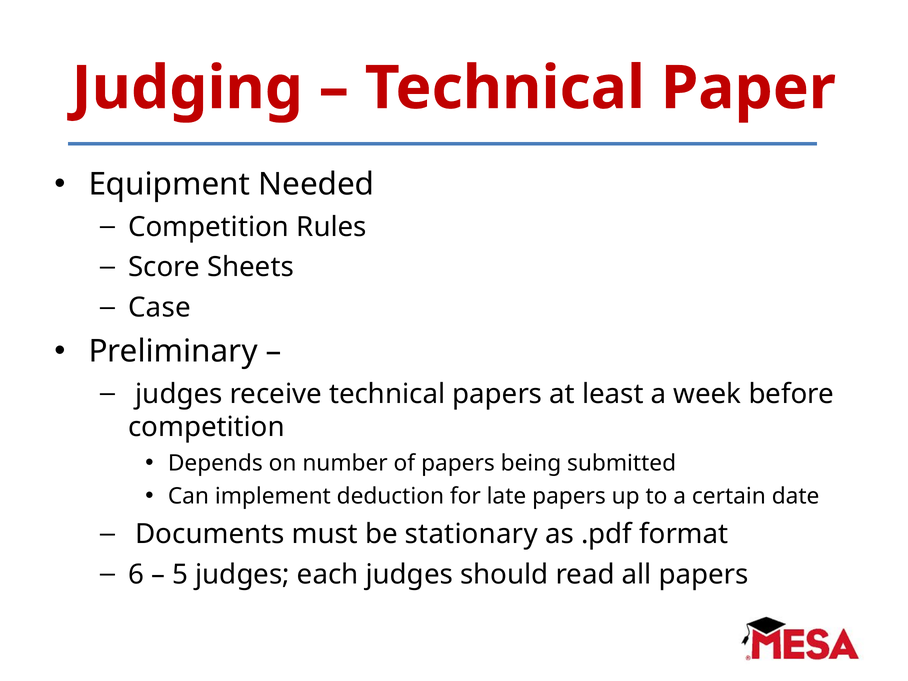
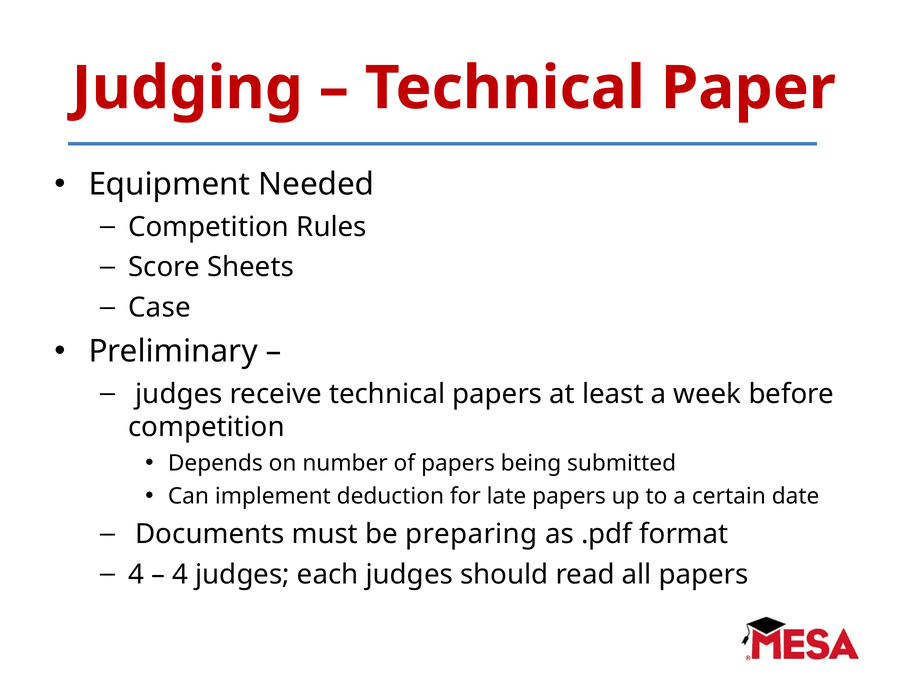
stationary: stationary -> preparing
6 at (136, 574): 6 -> 4
5 at (180, 574): 5 -> 4
